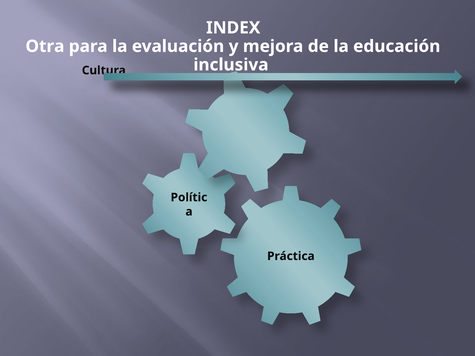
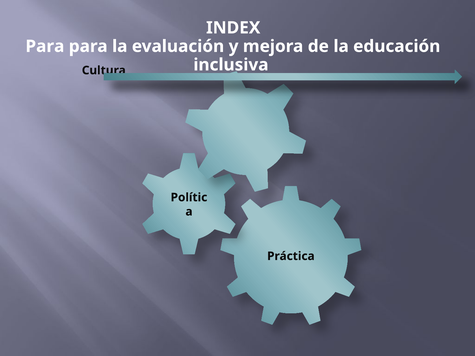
Otra at (45, 46): Otra -> Para
